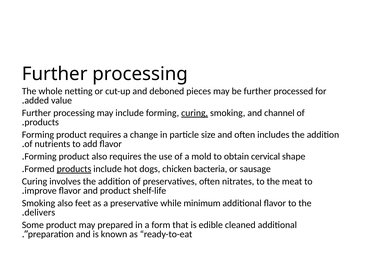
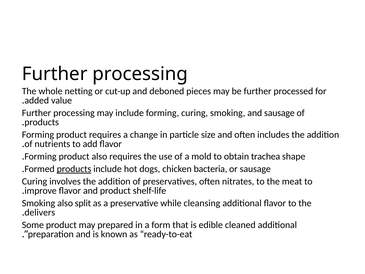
curing at (195, 113) underline: present -> none
and channel: channel -> sausage
cervical: cervical -> trachea
feet: feet -> split
minimum: minimum -> cleansing
